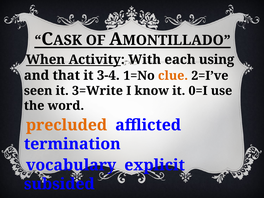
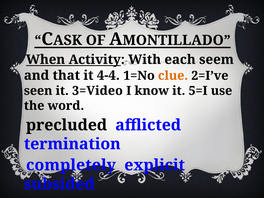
using: using -> seem
3-4: 3-4 -> 4-4
3=Write: 3=Write -> 3=Video
0=I: 0=I -> 5=I
precluded colour: orange -> black
vocabulary: vocabulary -> completely
